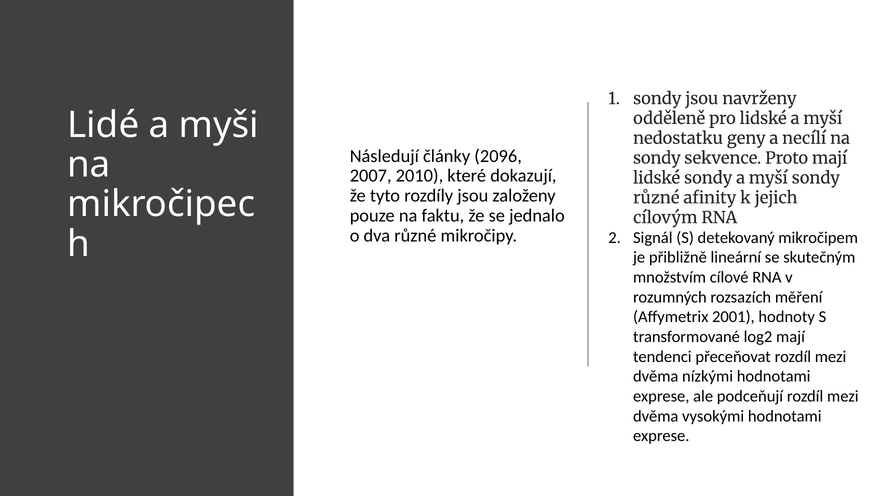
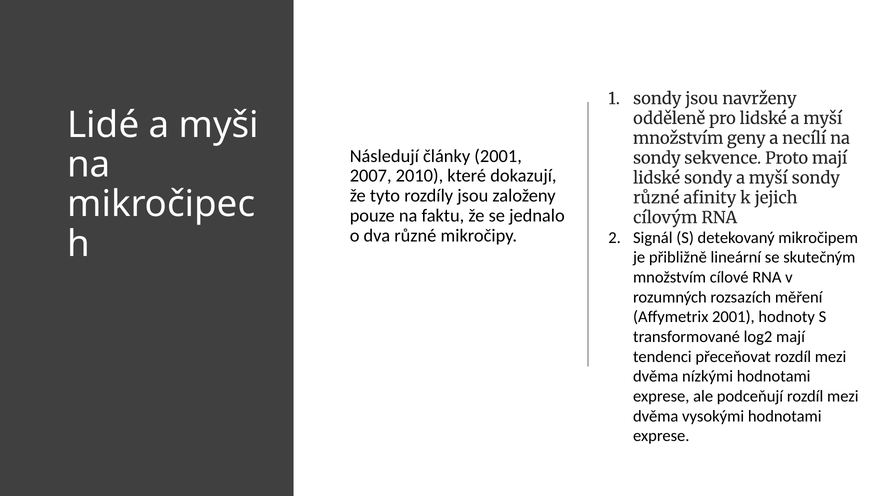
nedostatku at (678, 138): nedostatku -> množstvím
články 2096: 2096 -> 2001
